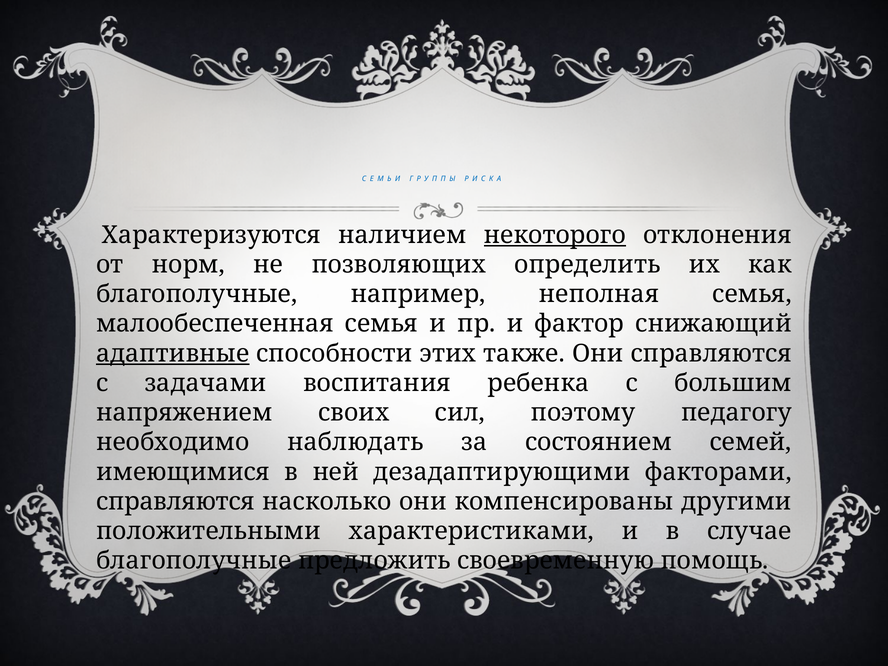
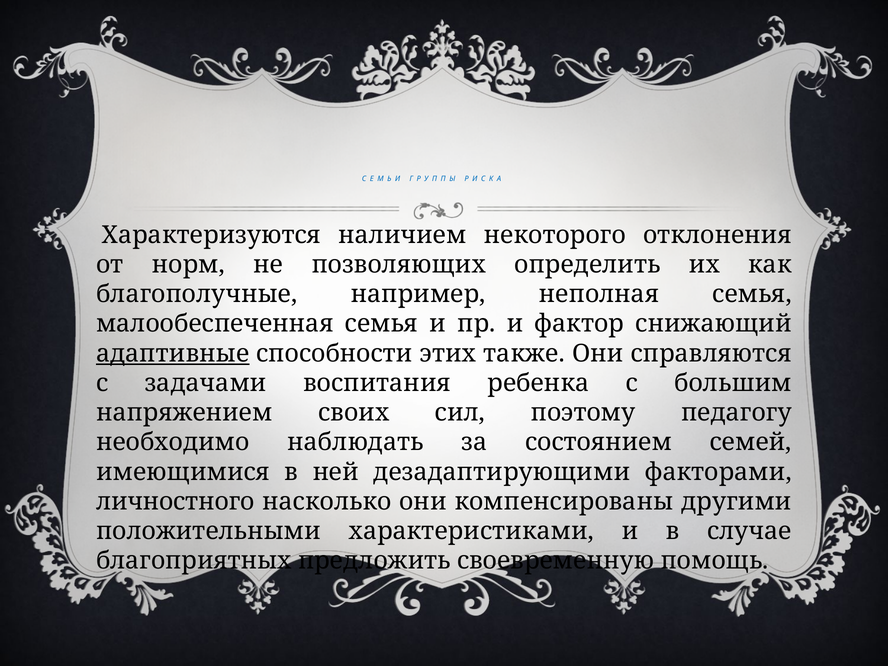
некоторого underline: present -> none
справляются at (175, 502): справляются -> личностного
благополучные at (194, 561): благополучные -> благоприятных
